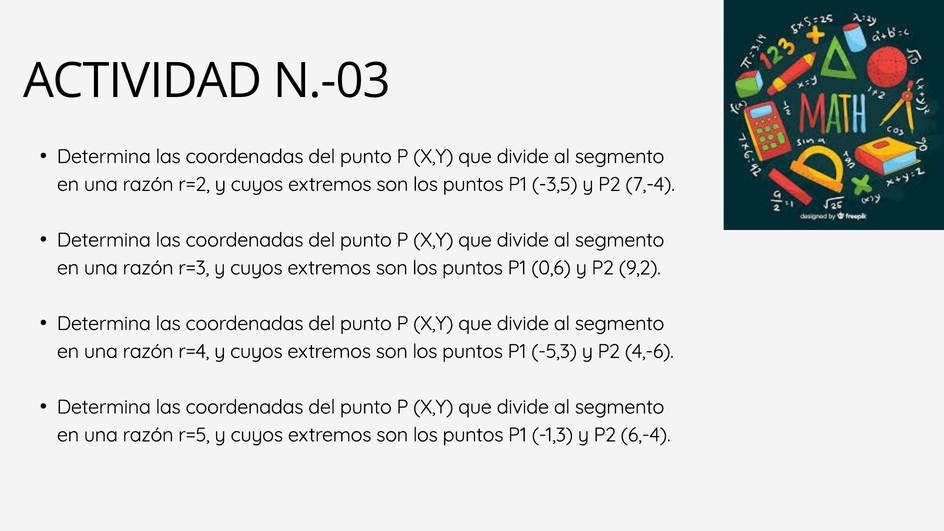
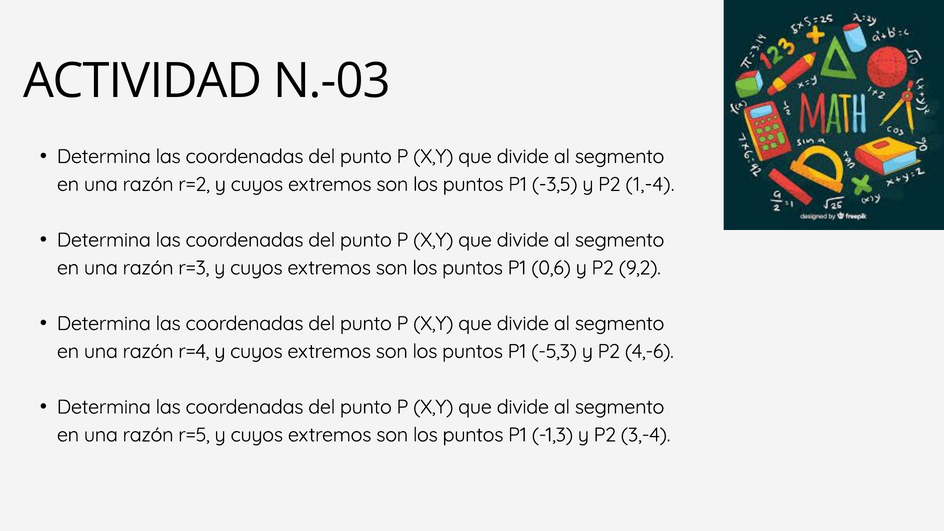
7,-4: 7,-4 -> 1,-4
6,-4: 6,-4 -> 3,-4
